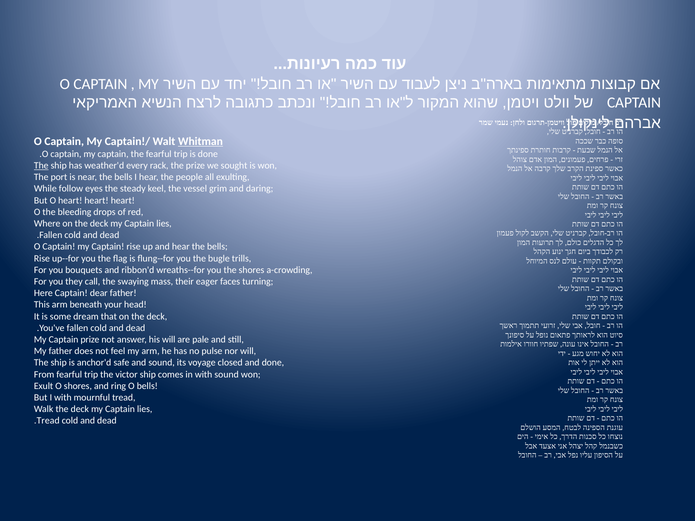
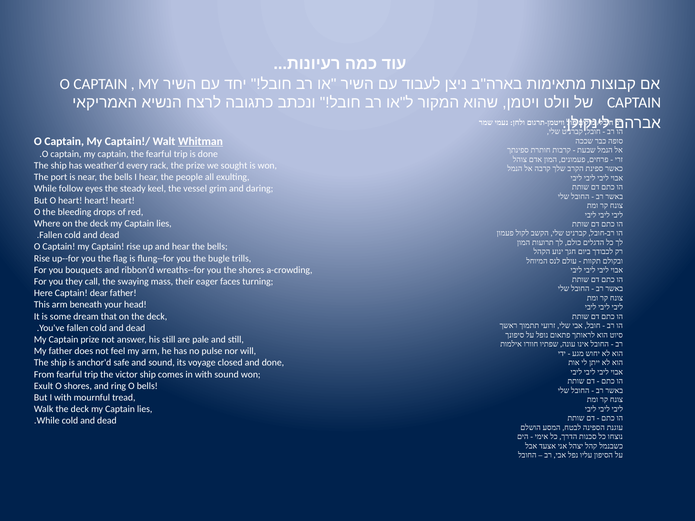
The at (41, 166) underline: present -> none
his will: will -> still
Tread at (48, 421): Tread -> While
